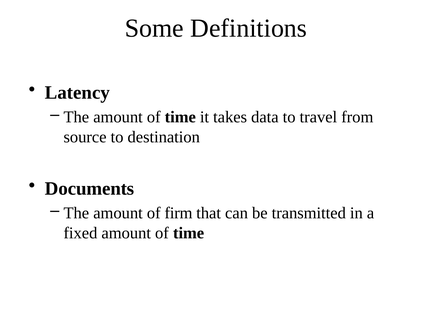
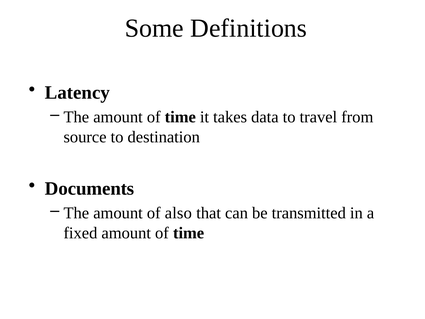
firm: firm -> also
